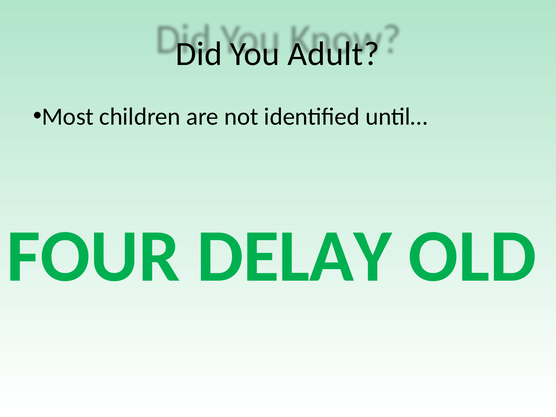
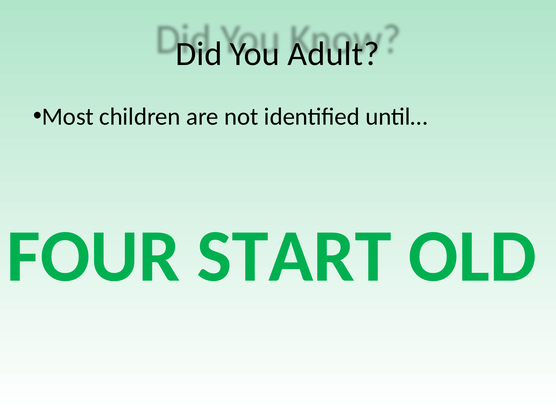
DELAY: DELAY -> START
